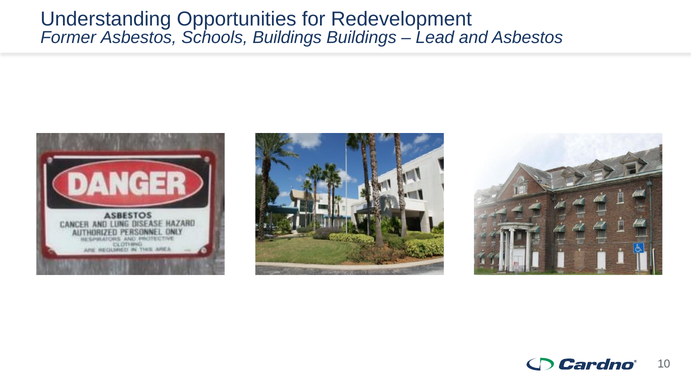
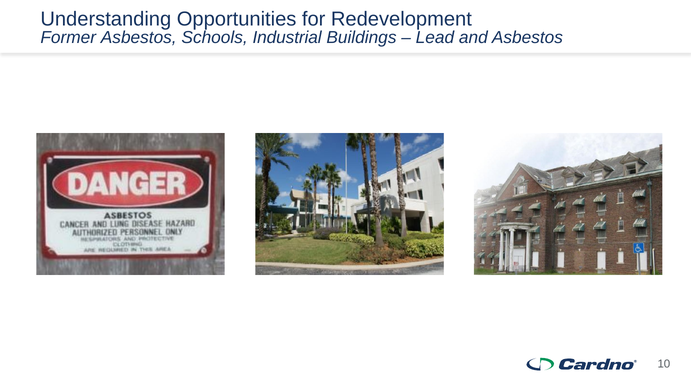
Schools Buildings: Buildings -> Industrial
